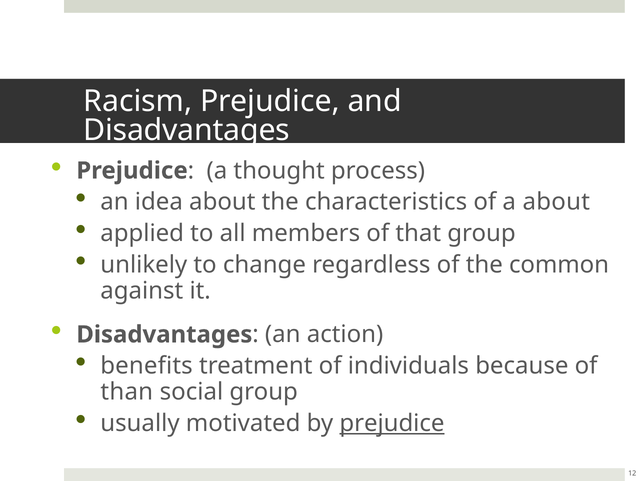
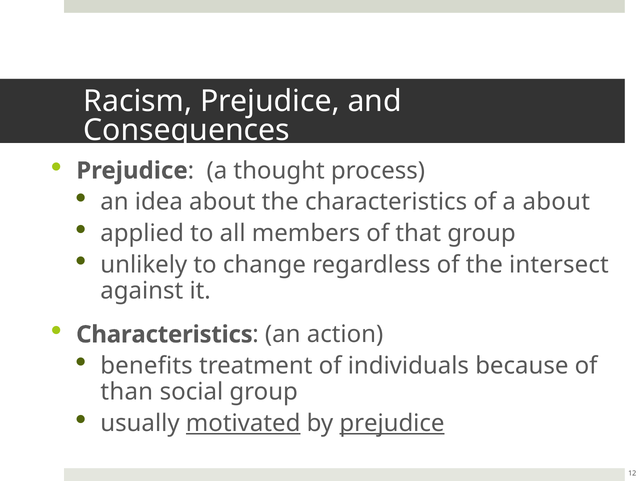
Disadvantages at (187, 130): Disadvantages -> Consequences
common: common -> intersect
Disadvantages at (164, 334): Disadvantages -> Characteristics
motivated underline: none -> present
